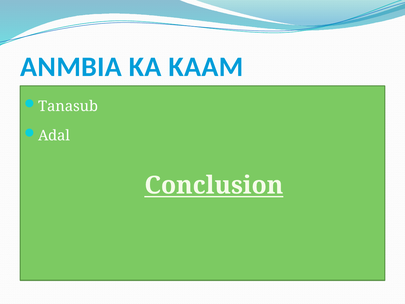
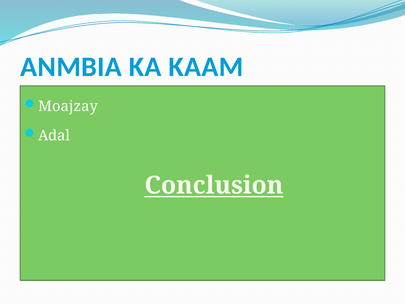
Tanasub: Tanasub -> Moajzay
